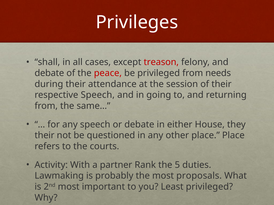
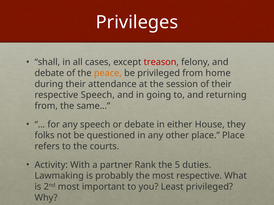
peace colour: red -> orange
needs: needs -> home
their at (45, 136): their -> folks
most proposals: proposals -> respective
